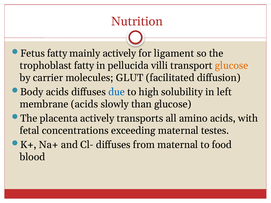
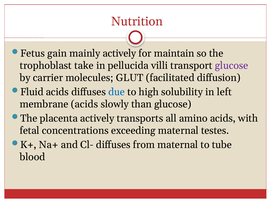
Fetus fatty: fatty -> gain
ligament: ligament -> maintain
trophoblast fatty: fatty -> take
glucose at (232, 66) colour: orange -> purple
Body: Body -> Fluid
food: food -> tube
